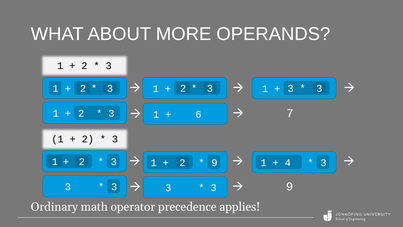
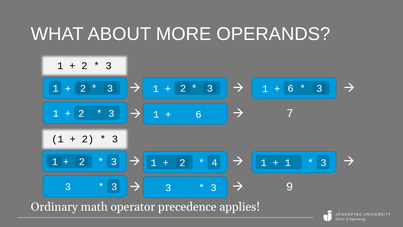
3 at (291, 89): 3 -> 6
4 at (288, 162): 4 -> 1
9 at (214, 162): 9 -> 4
